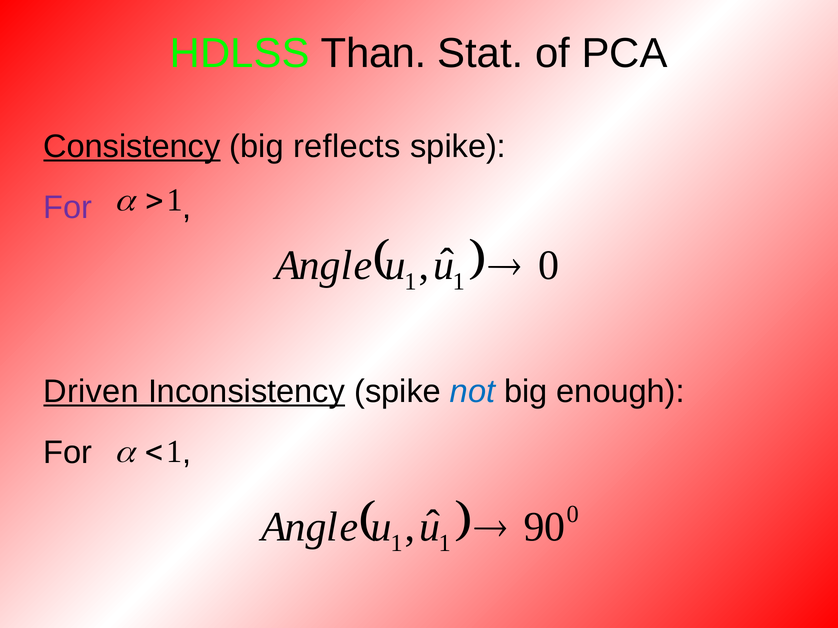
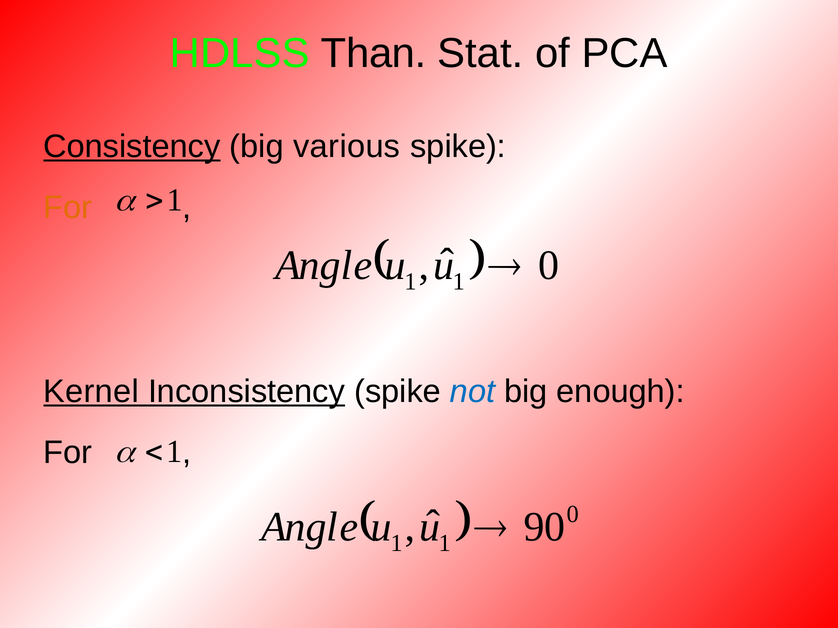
reflects: reflects -> various
For at (68, 208) colour: purple -> orange
Driven: Driven -> Kernel
